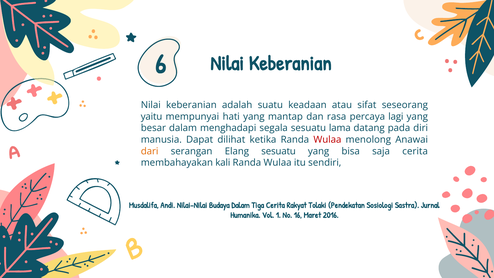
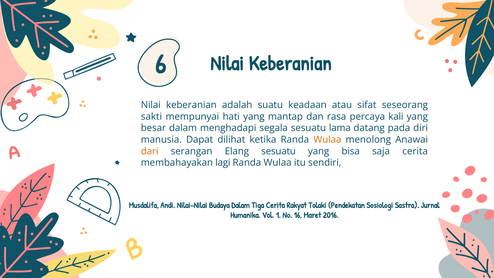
yaitu: yaitu -> sakti
lagi: lagi -> kali
Wulaa at (327, 140) colour: red -> orange
kali: kali -> lagi
